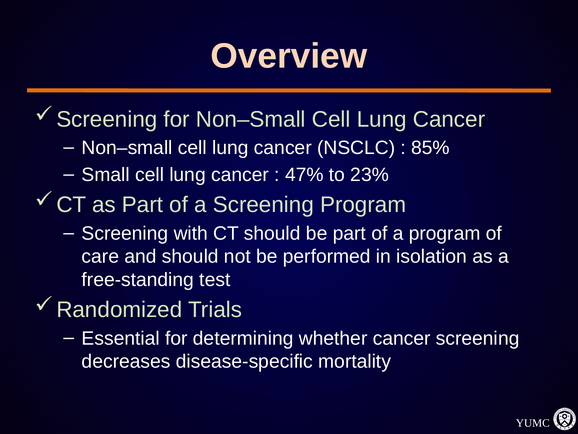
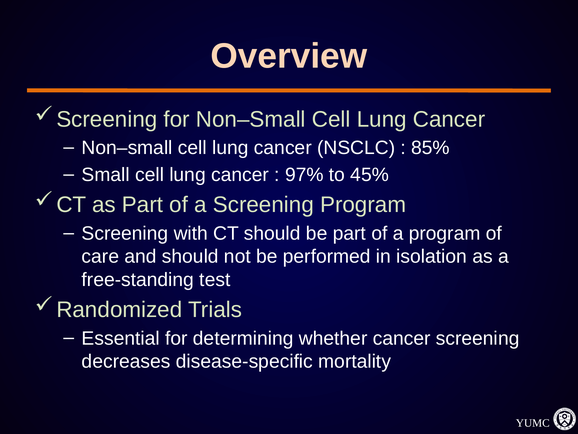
47%: 47% -> 97%
23%: 23% -> 45%
